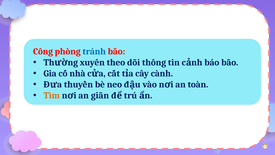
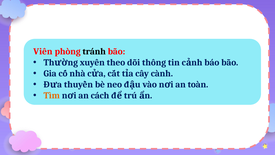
Công: Công -> Viên
tránh colour: blue -> black
giãn: giãn -> cách
